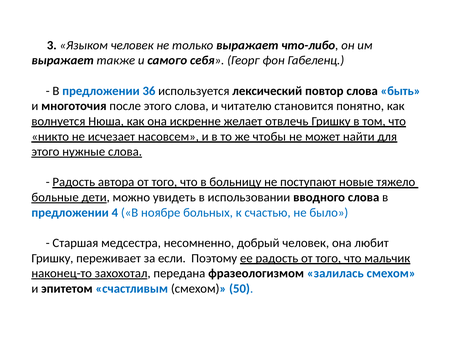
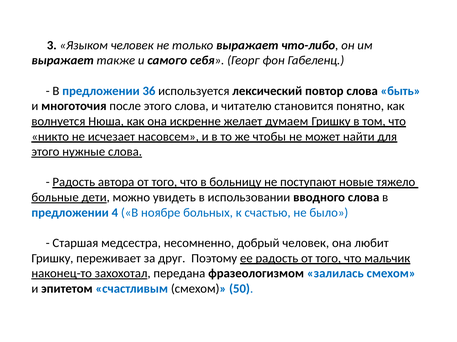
отвлечь: отвлечь -> думаем
если: если -> друг
